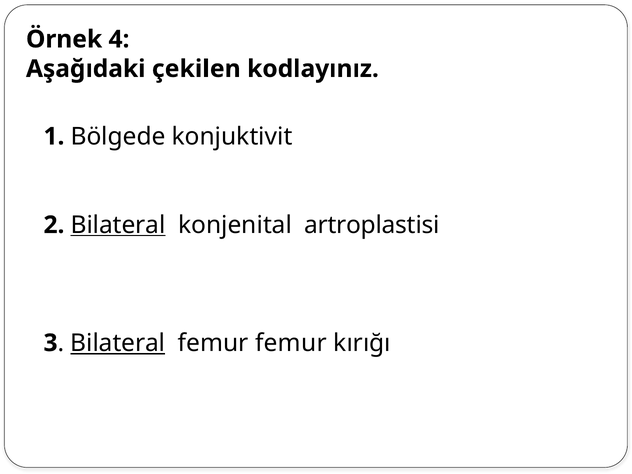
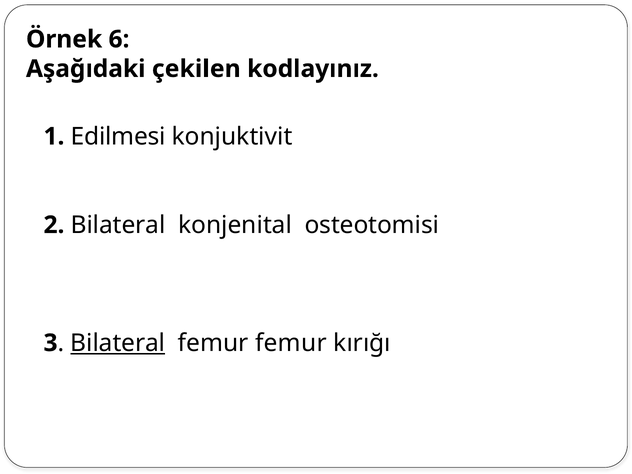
4: 4 -> 6
Bölgede: Bölgede -> Edilmesi
Bilateral at (118, 225) underline: present -> none
artroplastisi: artroplastisi -> osteotomisi
